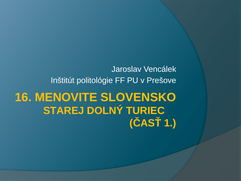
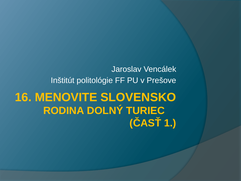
STAREJ: STAREJ -> RODINA
